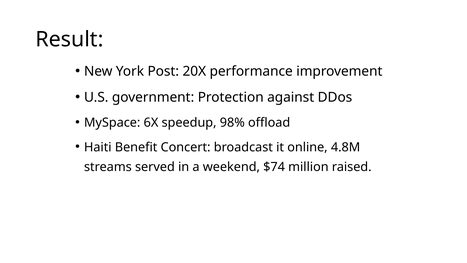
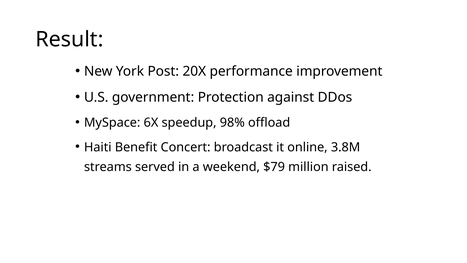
4.8M: 4.8M -> 3.8M
$74: $74 -> $79
